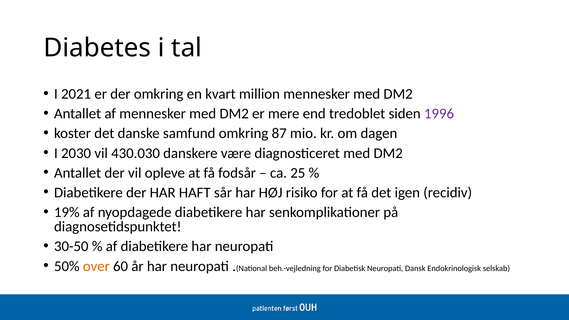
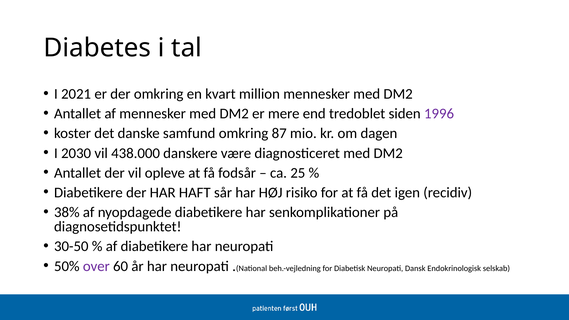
430.030: 430.030 -> 438.000
19%: 19% -> 38%
over colour: orange -> purple
